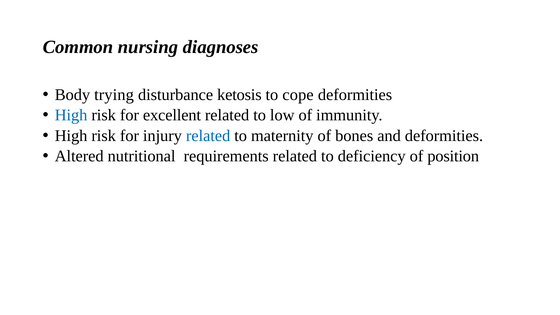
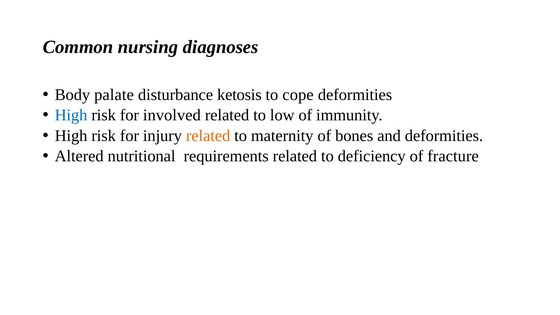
trying: trying -> palate
excellent: excellent -> involved
related at (208, 136) colour: blue -> orange
position: position -> fracture
